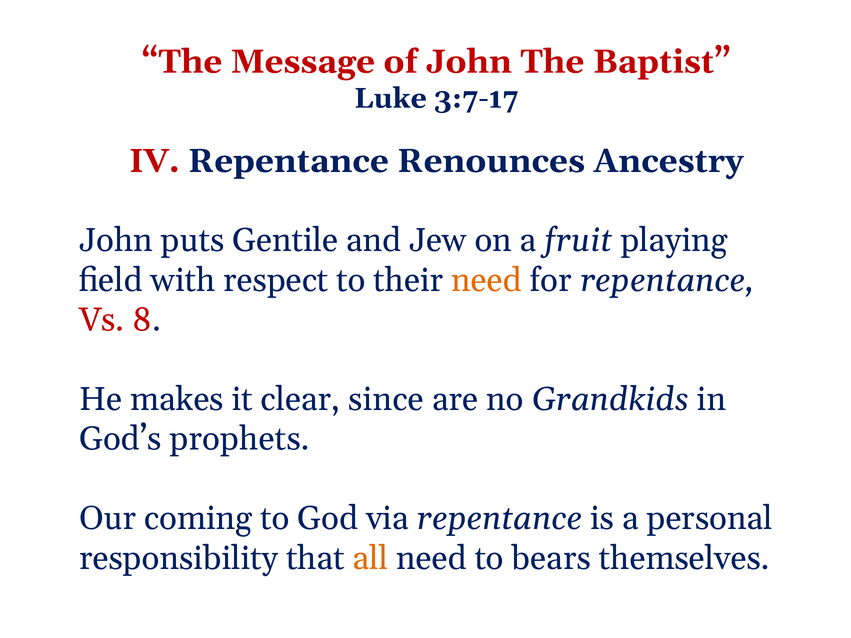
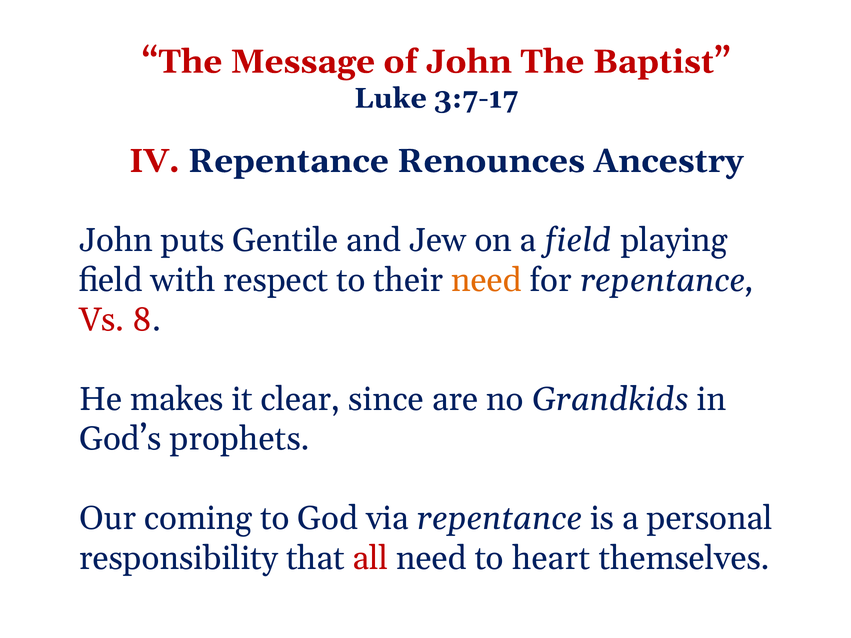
a fruit: fruit -> field
all colour: orange -> red
bears: bears -> heart
